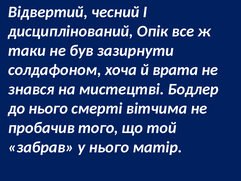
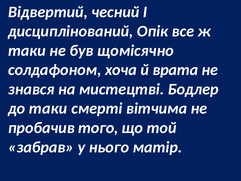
зазирнути: зазирнути -> щомісячно
до нього: нього -> таки
